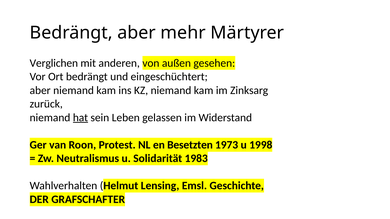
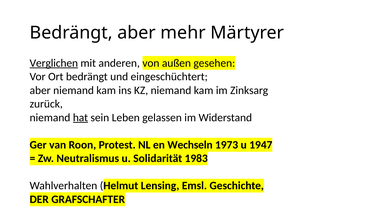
Verglichen underline: none -> present
Besetzten: Besetzten -> Wechseln
1998: 1998 -> 1947
